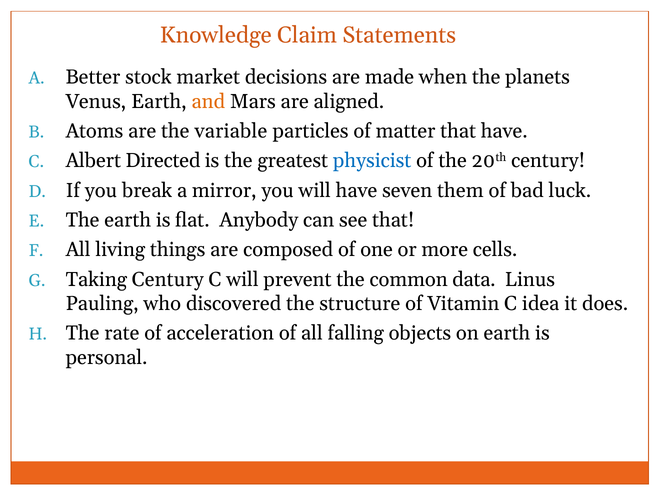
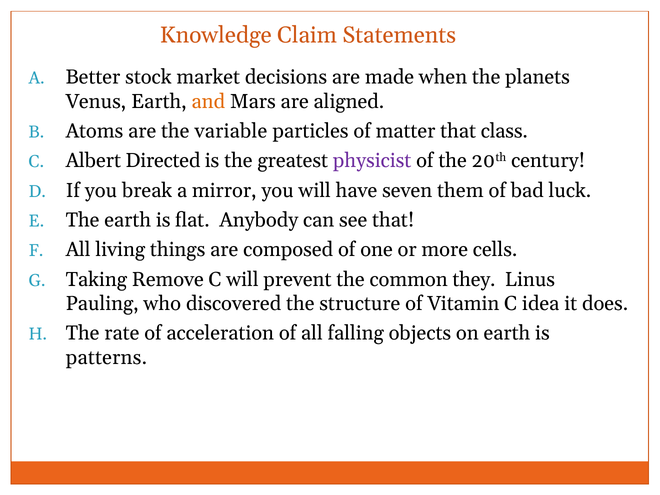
that have: have -> class
physicist colour: blue -> purple
Taking Century: Century -> Remove
data: data -> they
personal: personal -> patterns
